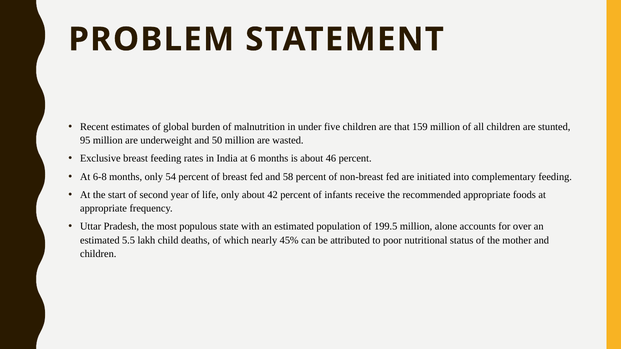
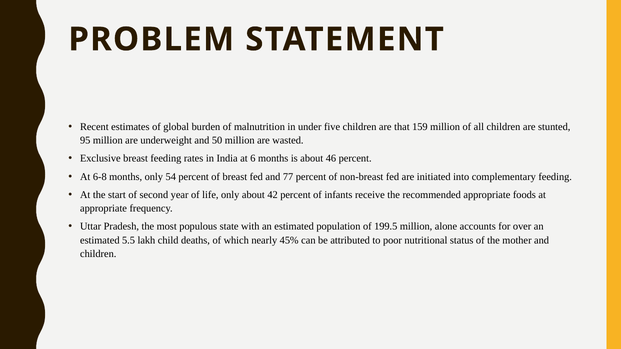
58: 58 -> 77
